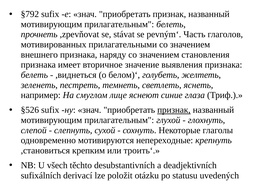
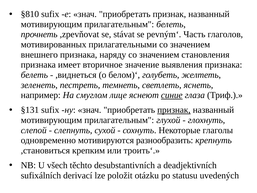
§792: §792 -> §810
синие underline: none -> present
§526: §526 -> §131
непереходные: непереходные -> разнообразить
